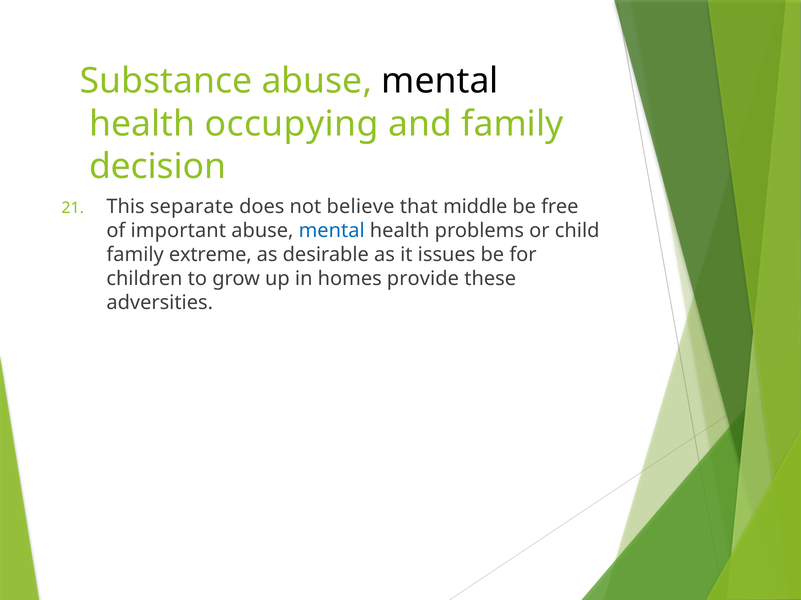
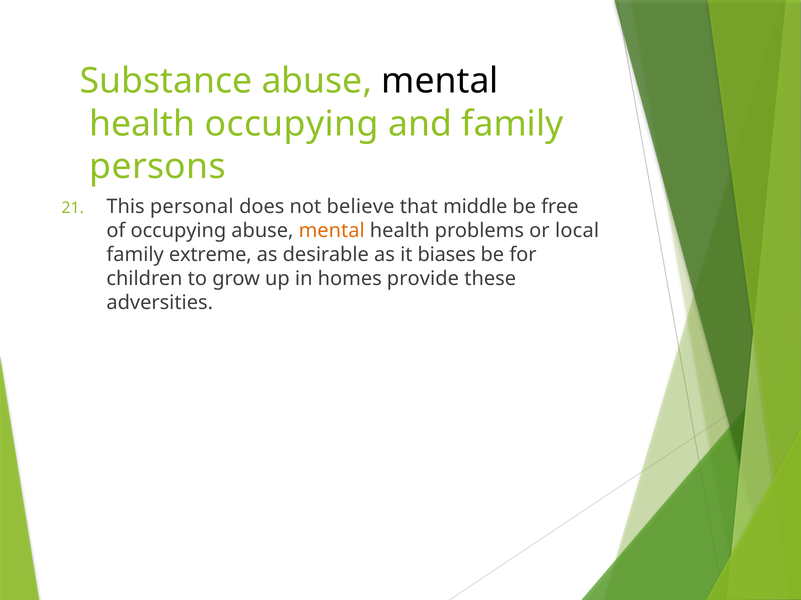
decision: decision -> persons
separate: separate -> personal
of important: important -> occupying
mental at (332, 231) colour: blue -> orange
child: child -> local
issues: issues -> biases
